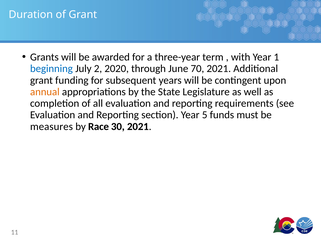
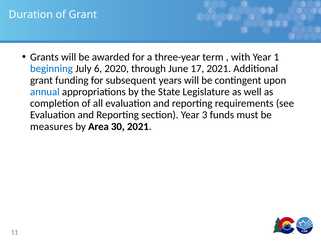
2: 2 -> 6
70: 70 -> 17
annual colour: orange -> blue
5: 5 -> 3
Race: Race -> Area
